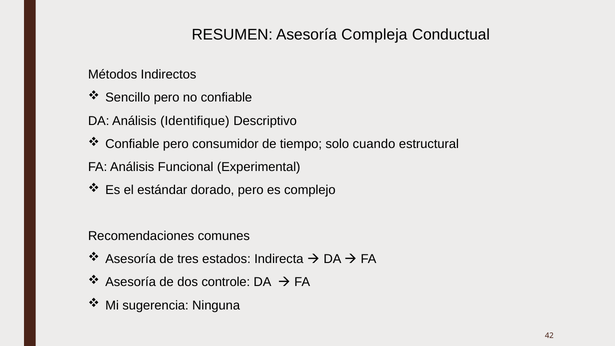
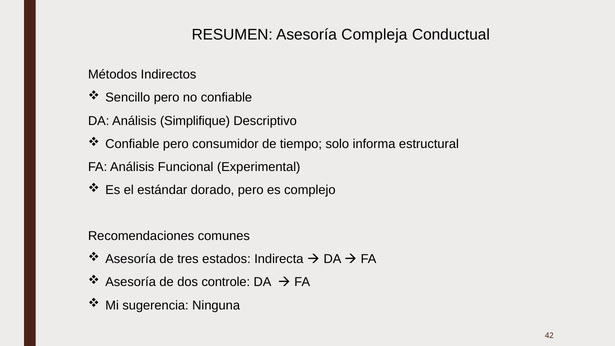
Identifique: Identifique -> Simplifique
cuando: cuando -> informa
